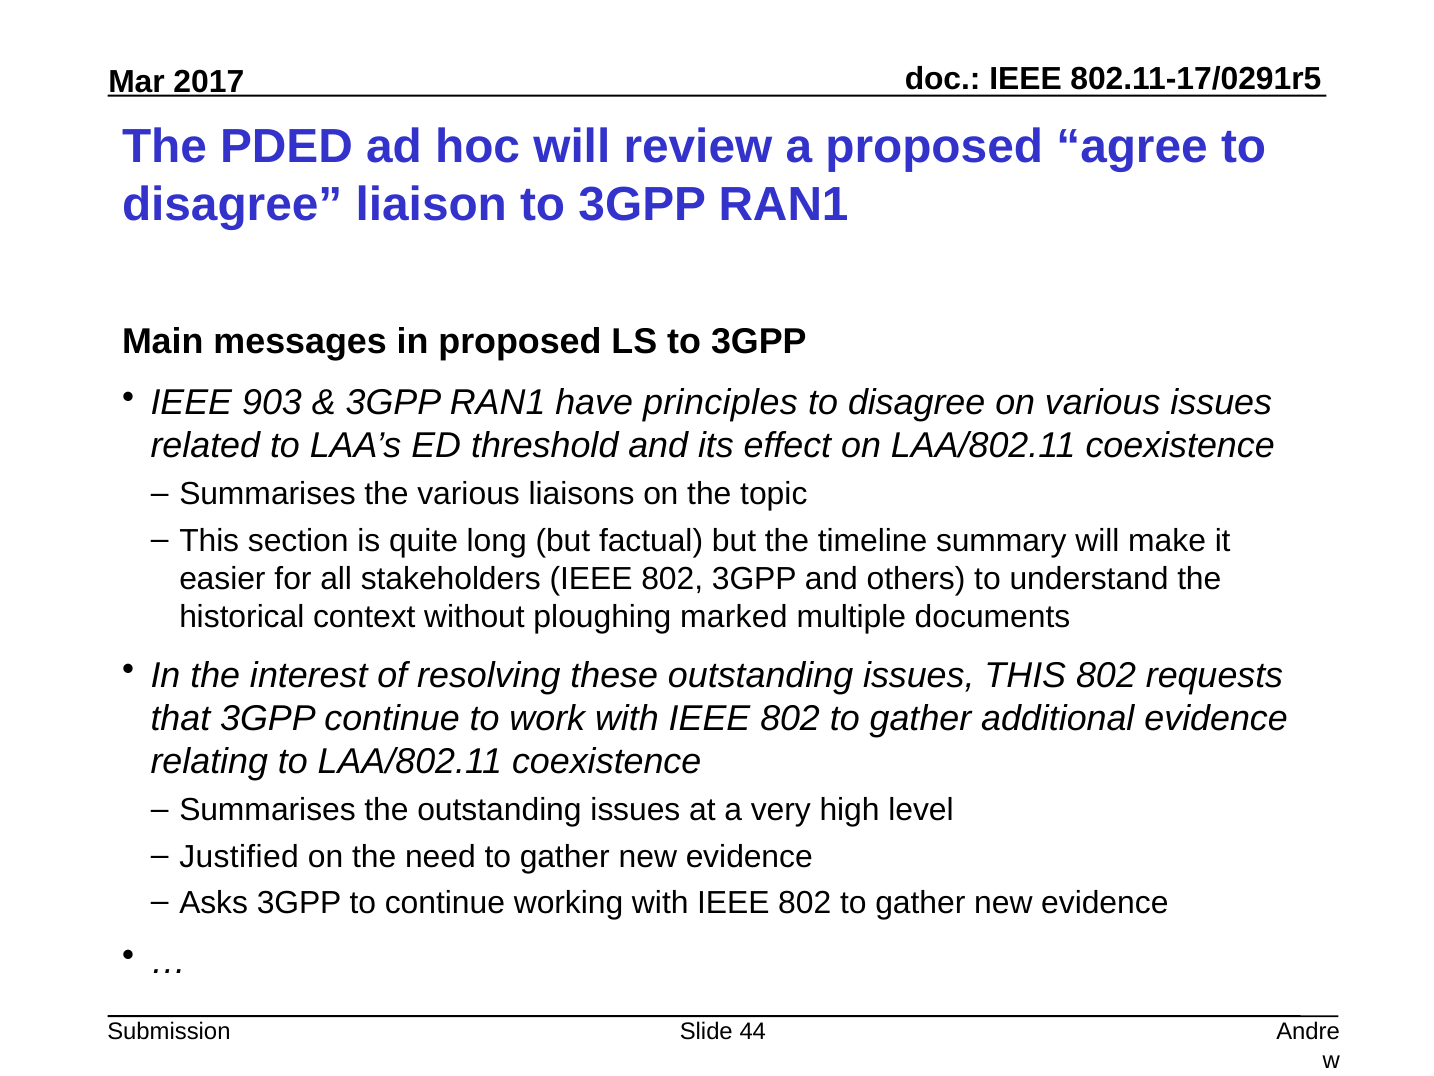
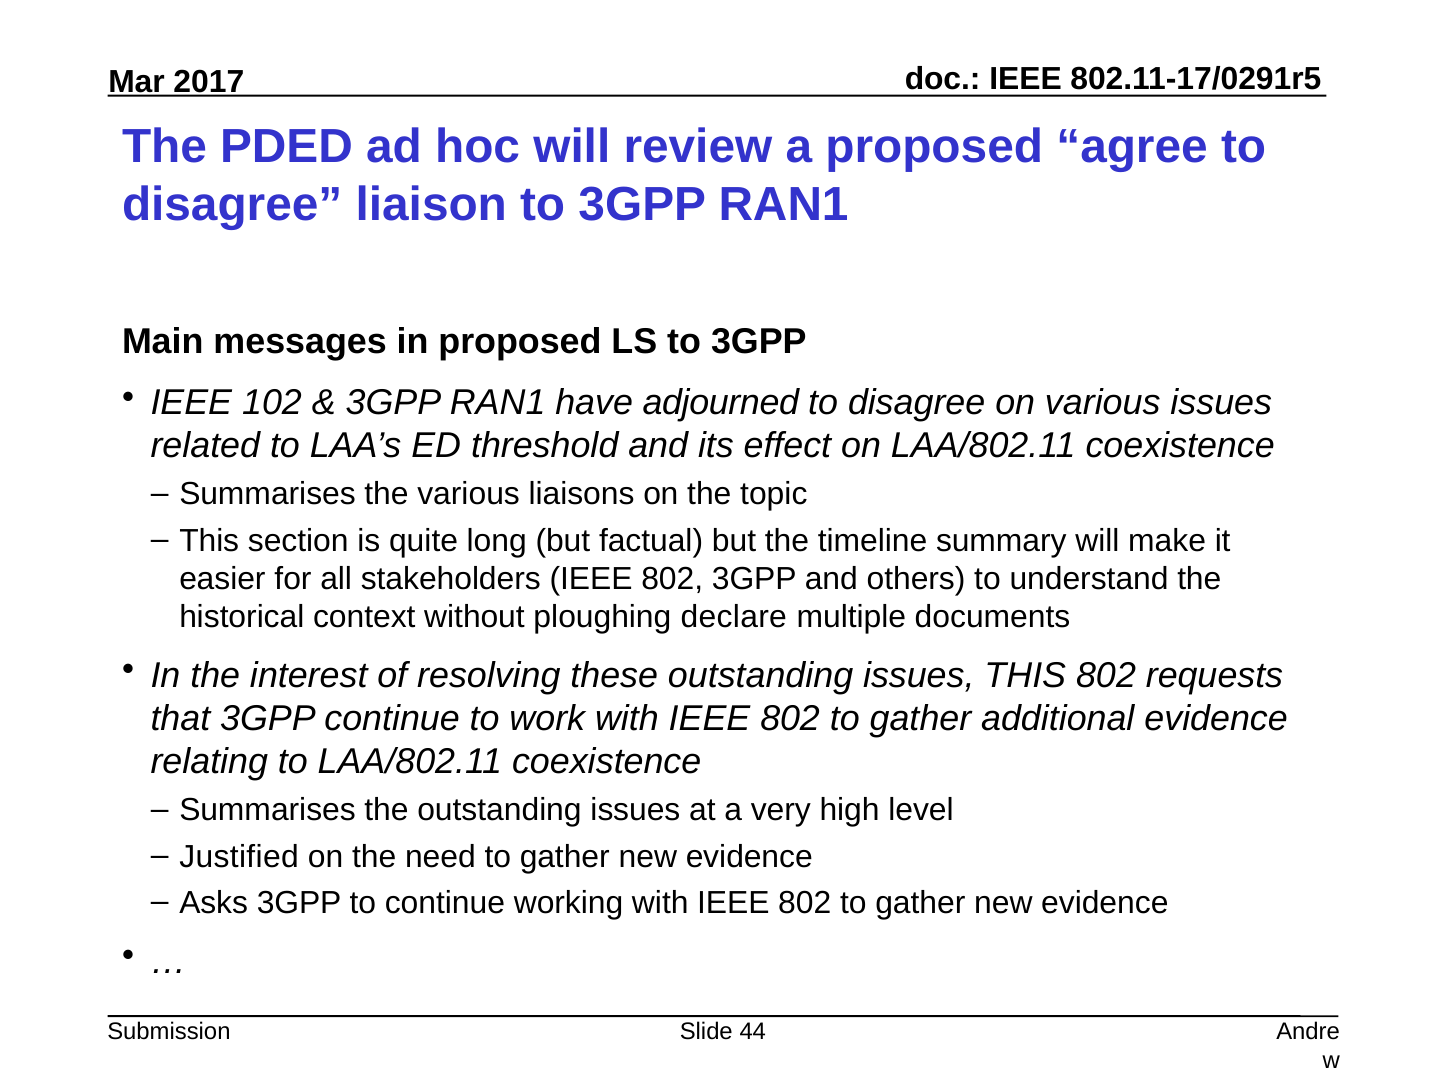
903: 903 -> 102
principles: principles -> adjourned
marked: marked -> declare
